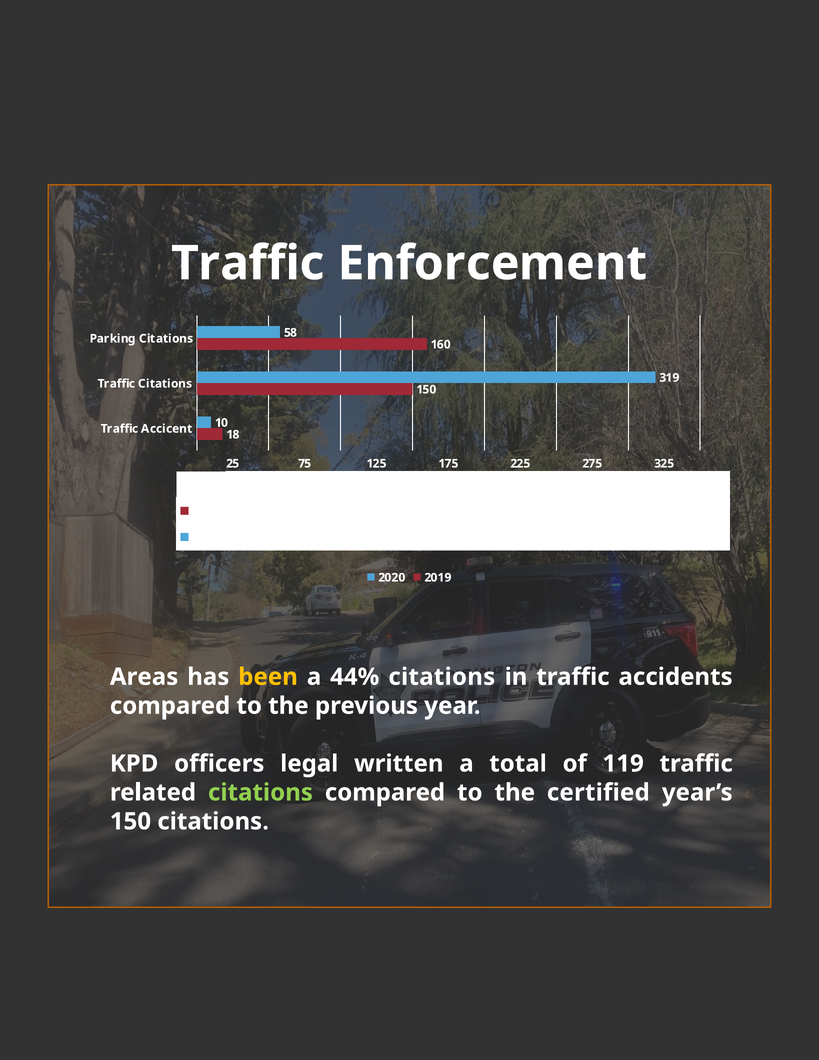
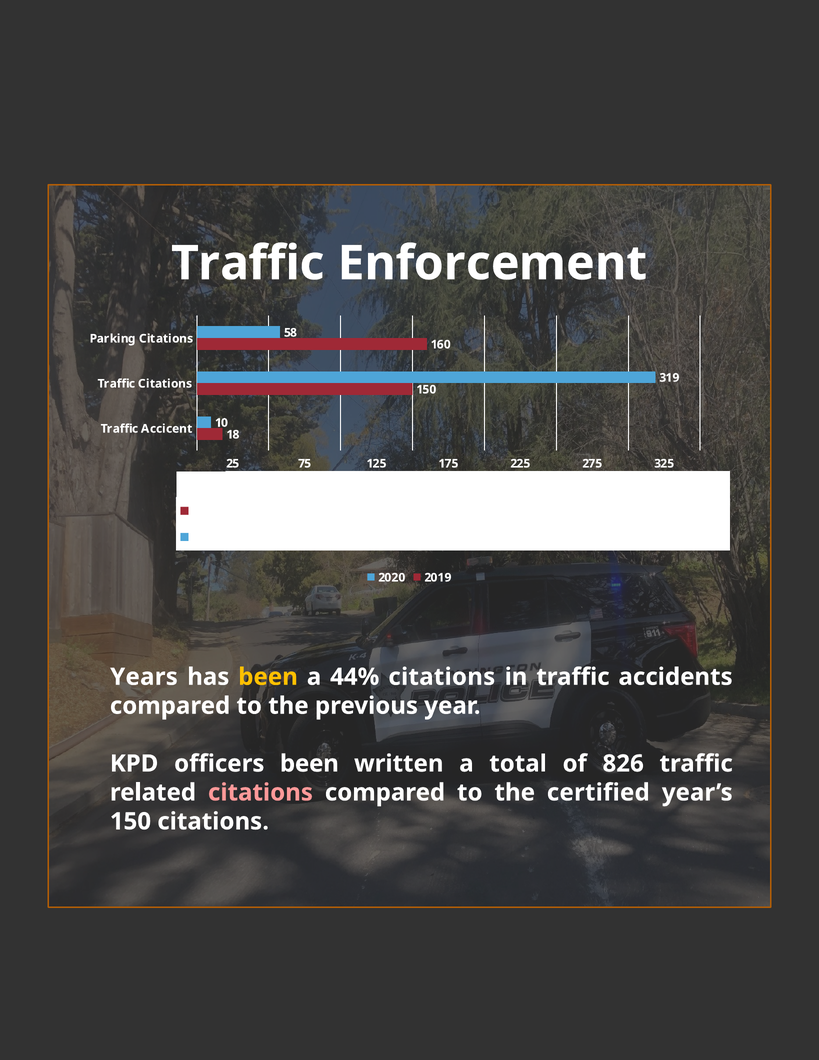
Areas: Areas -> Years
officers legal: legal -> been
119: 119 -> 826
citations at (260, 792) colour: light green -> pink
